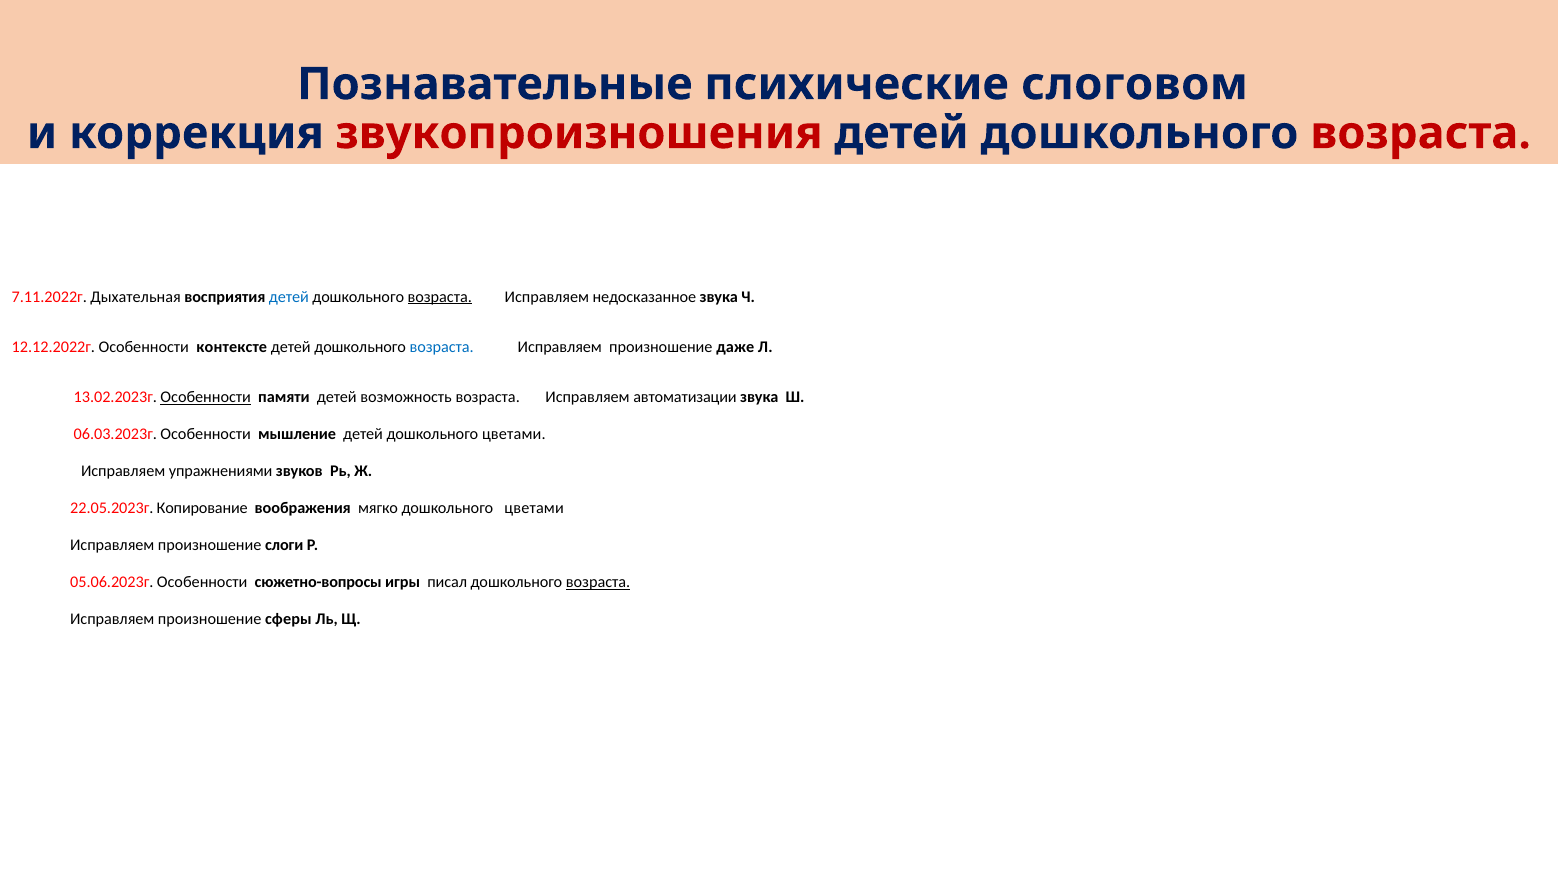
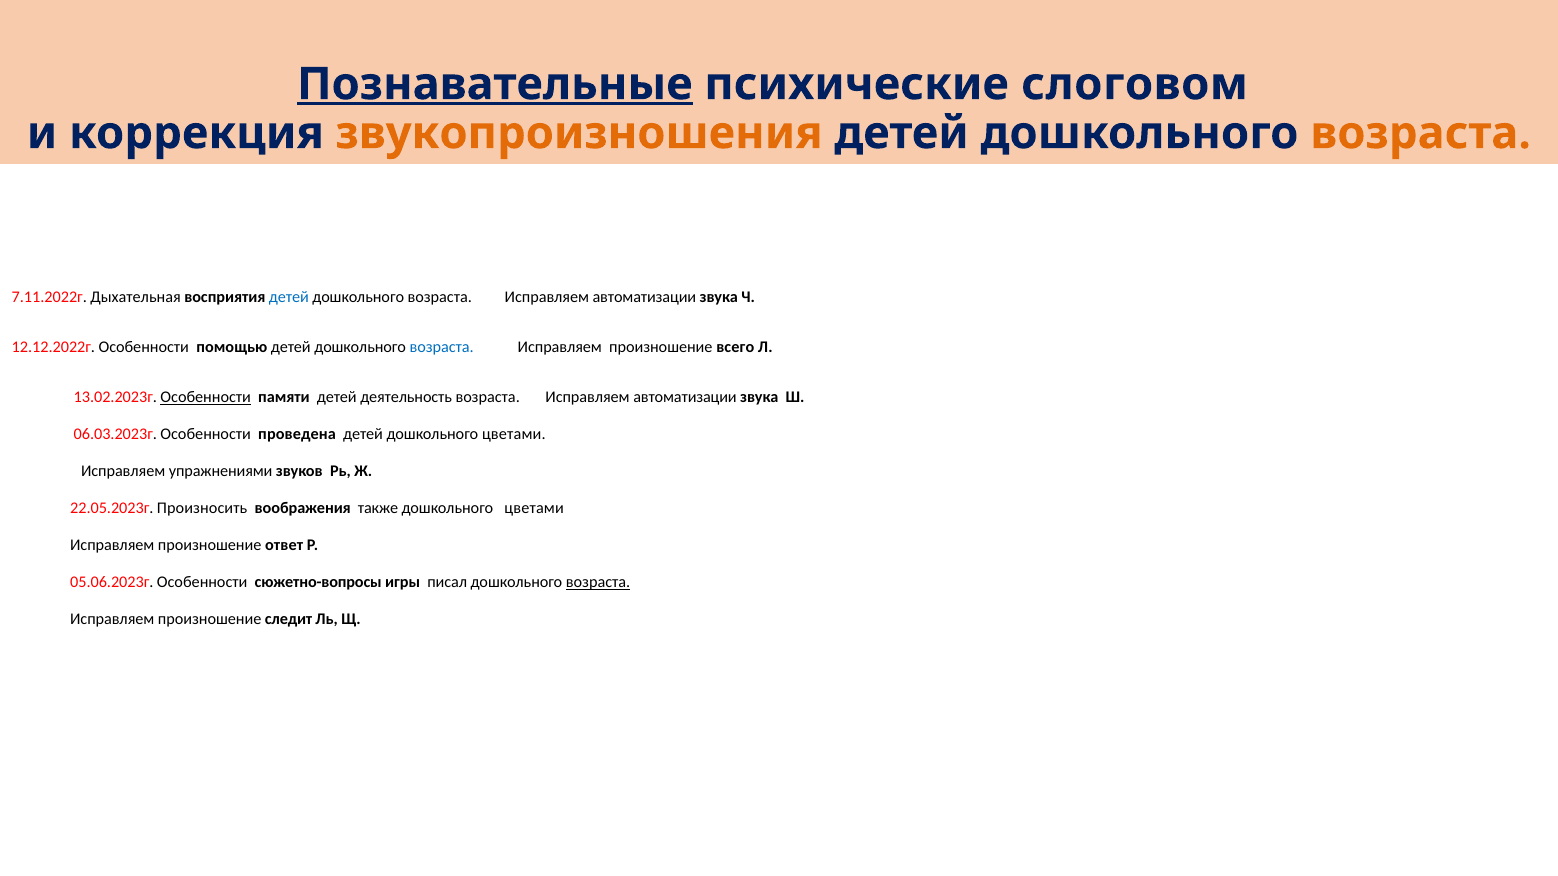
Познавательные underline: none -> present
звукопроизношения colour: red -> orange
возраста at (1421, 133) colour: red -> orange
возраста at (440, 297) underline: present -> none
недосказанное at (644, 297): недосказанное -> автоматизации
контексте: контексте -> помощью
даже: даже -> всего
возможность: возможность -> деятельность
мышление: мышление -> проведена
Копирование: Копирование -> Произносить
мягко: мягко -> также
слоги: слоги -> ответ
сферы: сферы -> следит
